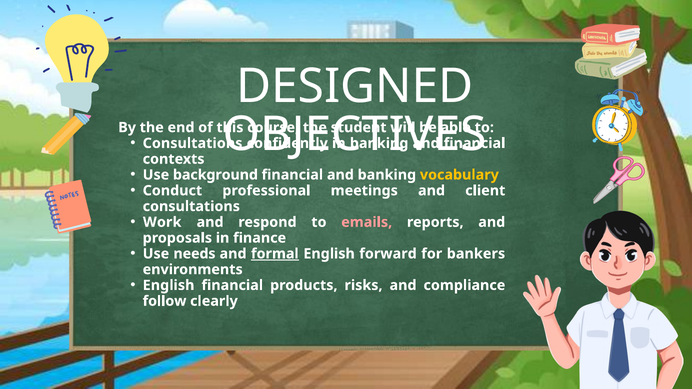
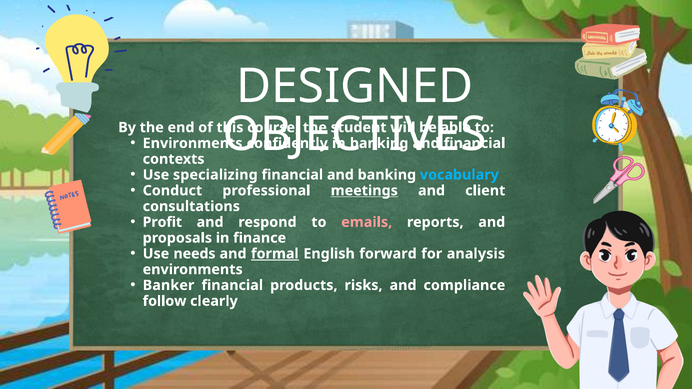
Consultations at (193, 143): Consultations -> Environments
background: background -> specializing
vocabulary colour: yellow -> light blue
meetings underline: none -> present
Work: Work -> Profit
bankers: bankers -> analysis
English at (169, 285): English -> Banker
